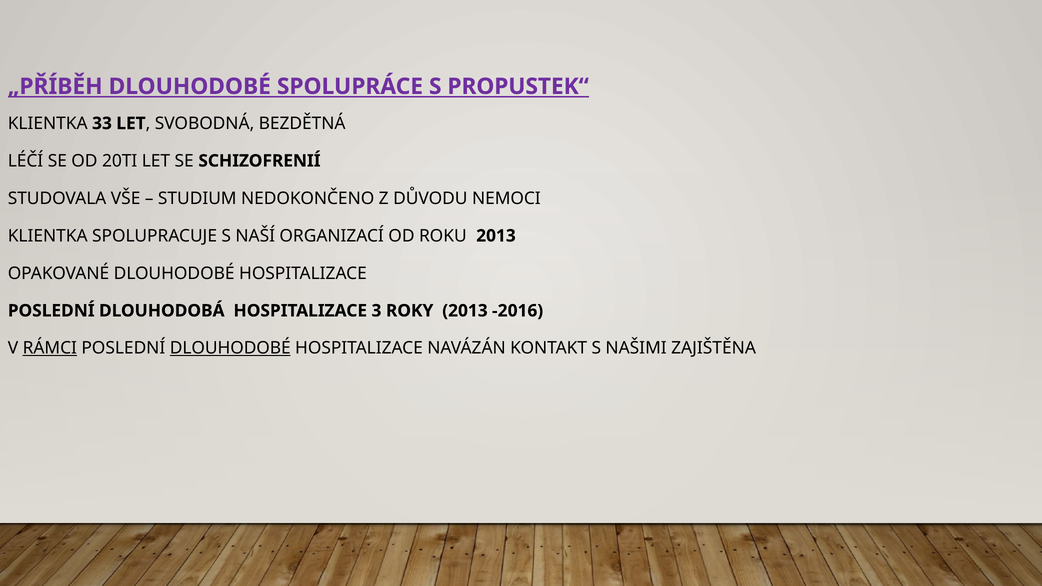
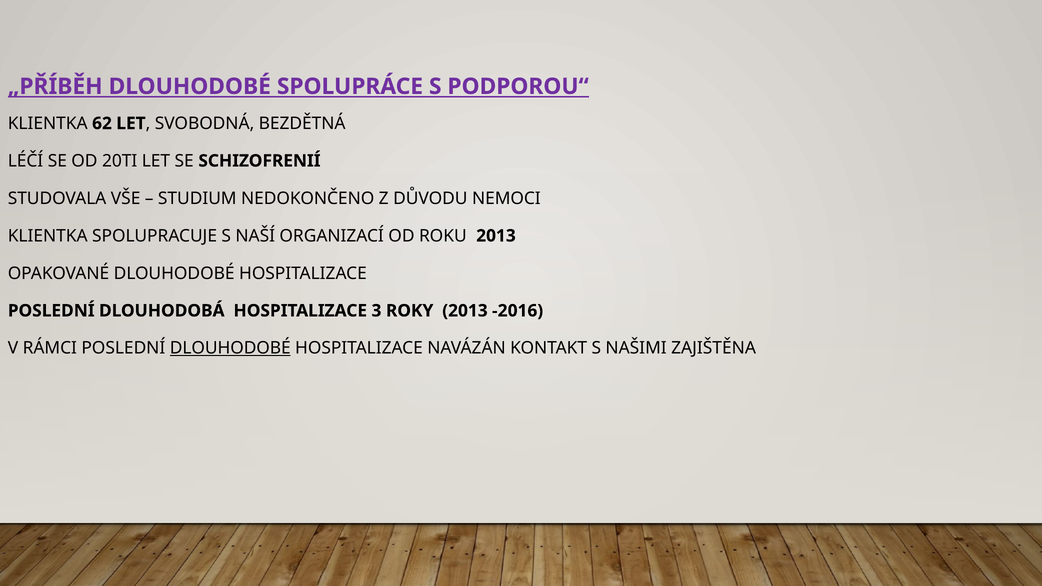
PROPUSTEK“: PROPUSTEK“ -> PODPOROU“
33: 33 -> 62
RÁMCI underline: present -> none
